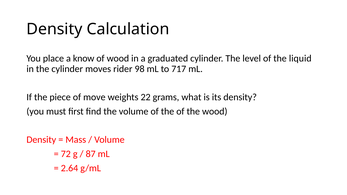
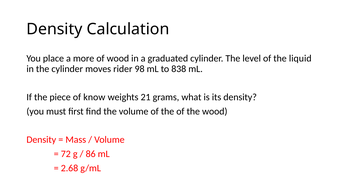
know: know -> more
717: 717 -> 838
move: move -> know
22: 22 -> 21
87: 87 -> 86
2.64: 2.64 -> 2.68
